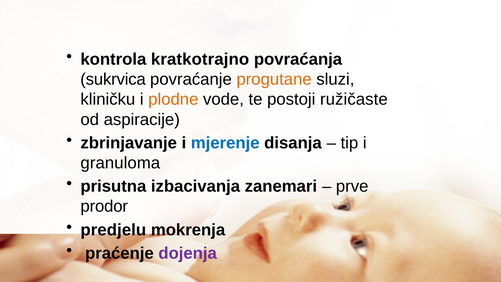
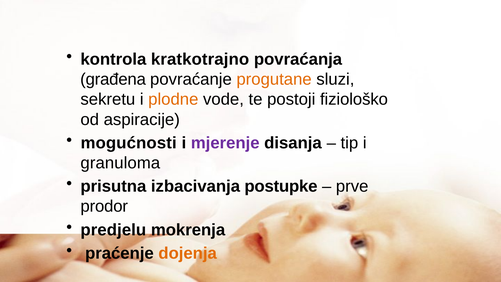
sukrvica: sukrvica -> građena
kliničku: kliničku -> sekretu
ružičaste: ružičaste -> fiziološko
zbrinjavanje: zbrinjavanje -> mogućnosti
mjerenje colour: blue -> purple
zanemari: zanemari -> postupke
dojenja colour: purple -> orange
